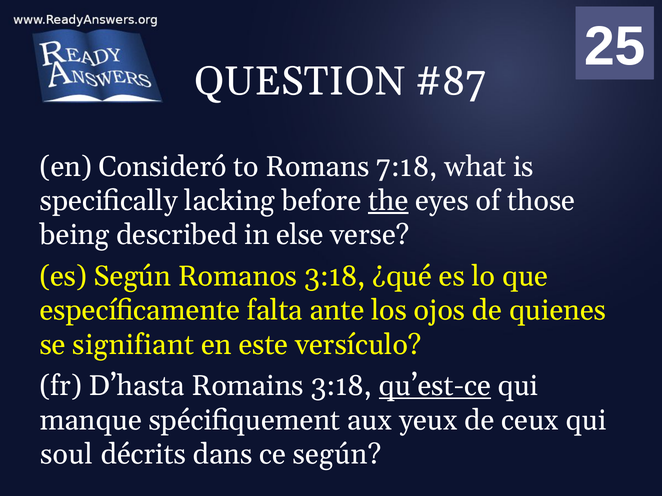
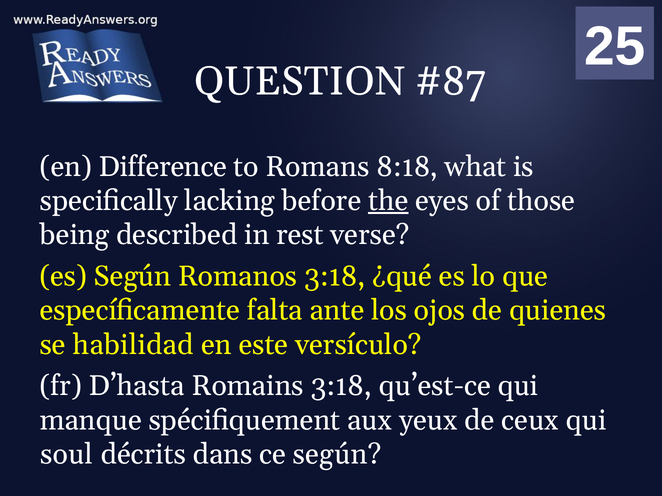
Consideró: Consideró -> Difference
7:18: 7:18 -> 8:18
else: else -> rest
signifiant: signifiant -> habilidad
qu’est-ce underline: present -> none
